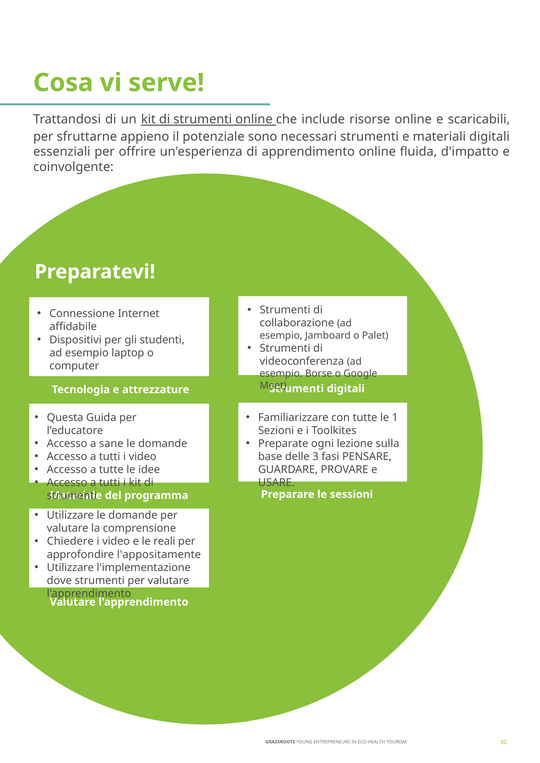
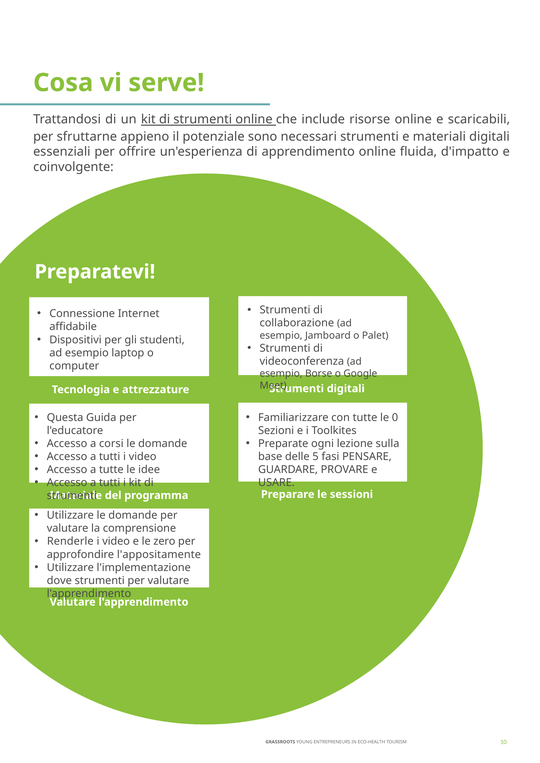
1: 1 -> 0
sane: sane -> corsi
3: 3 -> 5
Chiedere: Chiedere -> Renderle
reali: reali -> zero
